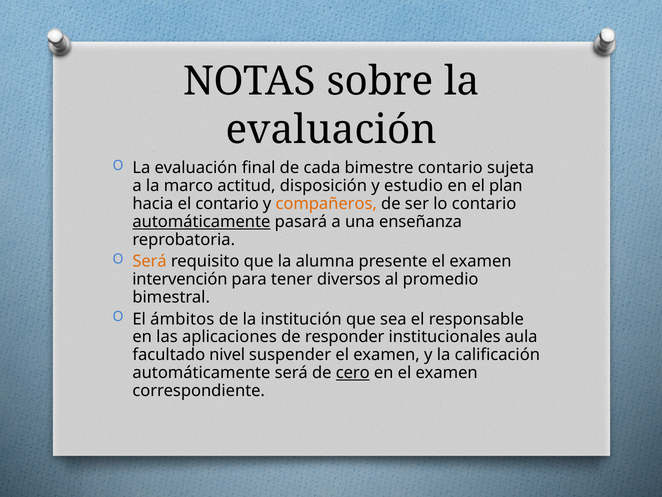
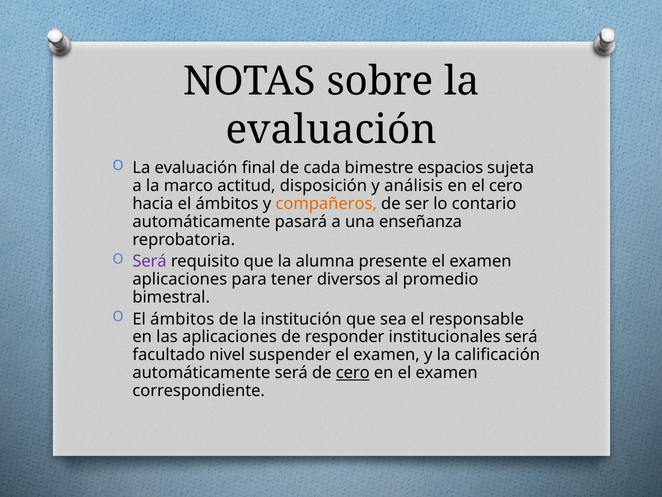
bimestre contario: contario -> espacios
estudio: estudio -> análisis
el plan: plan -> cero
hacia el contario: contario -> ámbitos
automáticamente at (201, 221) underline: present -> none
Será at (150, 261) colour: orange -> purple
intervención at (180, 279): intervención -> aplicaciones
institucionales aula: aula -> será
